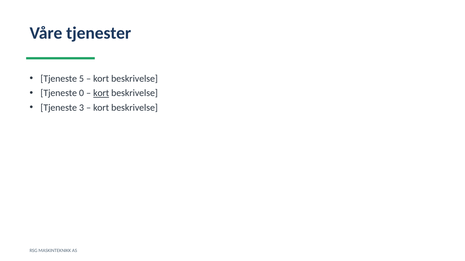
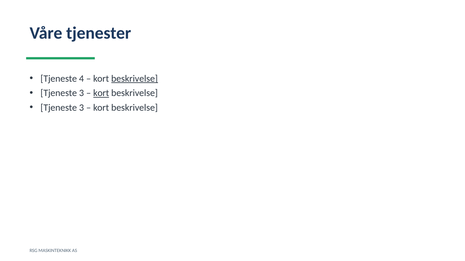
5: 5 -> 4
beskrivelse at (135, 79) underline: none -> present
0 at (82, 93): 0 -> 3
